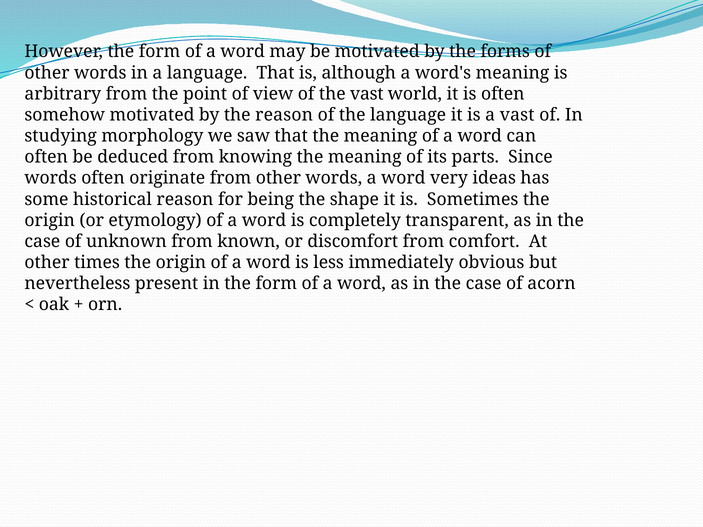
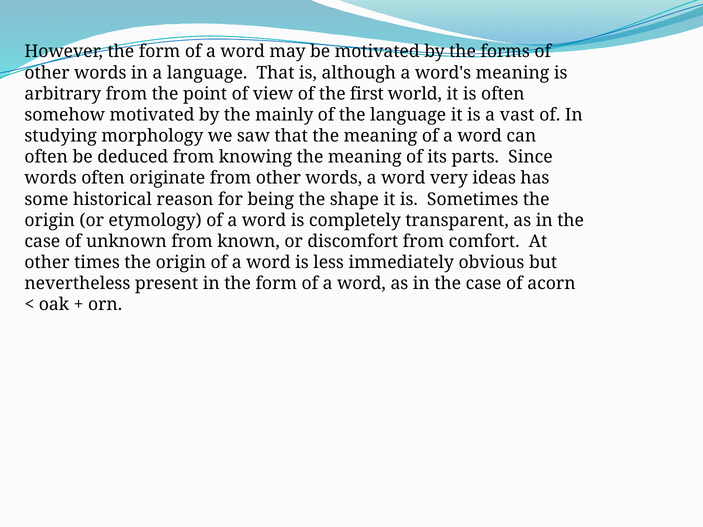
the vast: vast -> first
the reason: reason -> mainly
